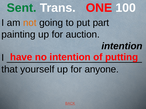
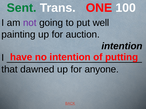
not colour: orange -> purple
part: part -> well
yourself: yourself -> dawned
